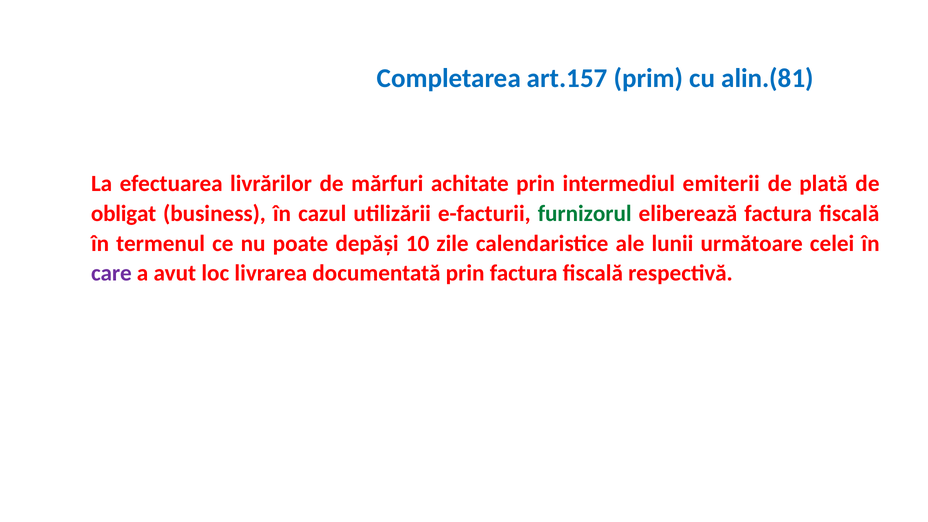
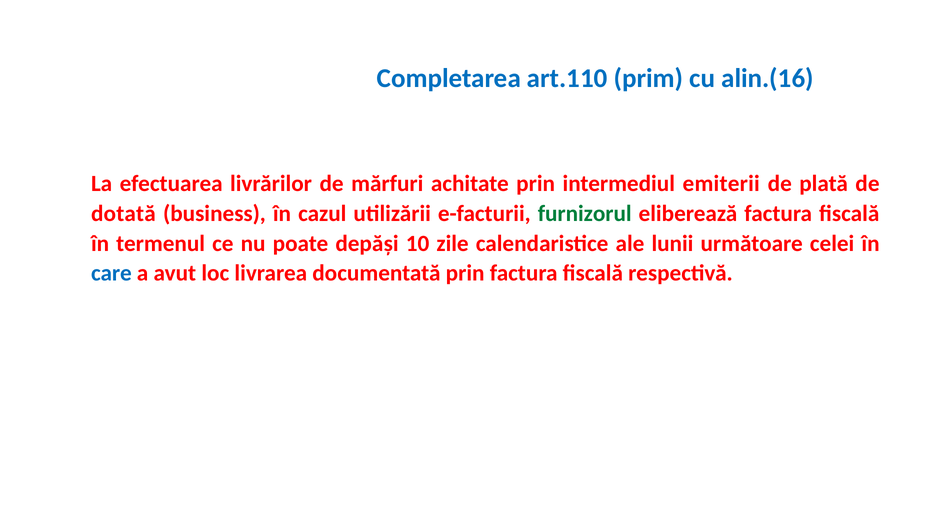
art.157: art.157 -> art.110
alin.(81: alin.(81 -> alin.(16
obligat: obligat -> dotată
care colour: purple -> blue
